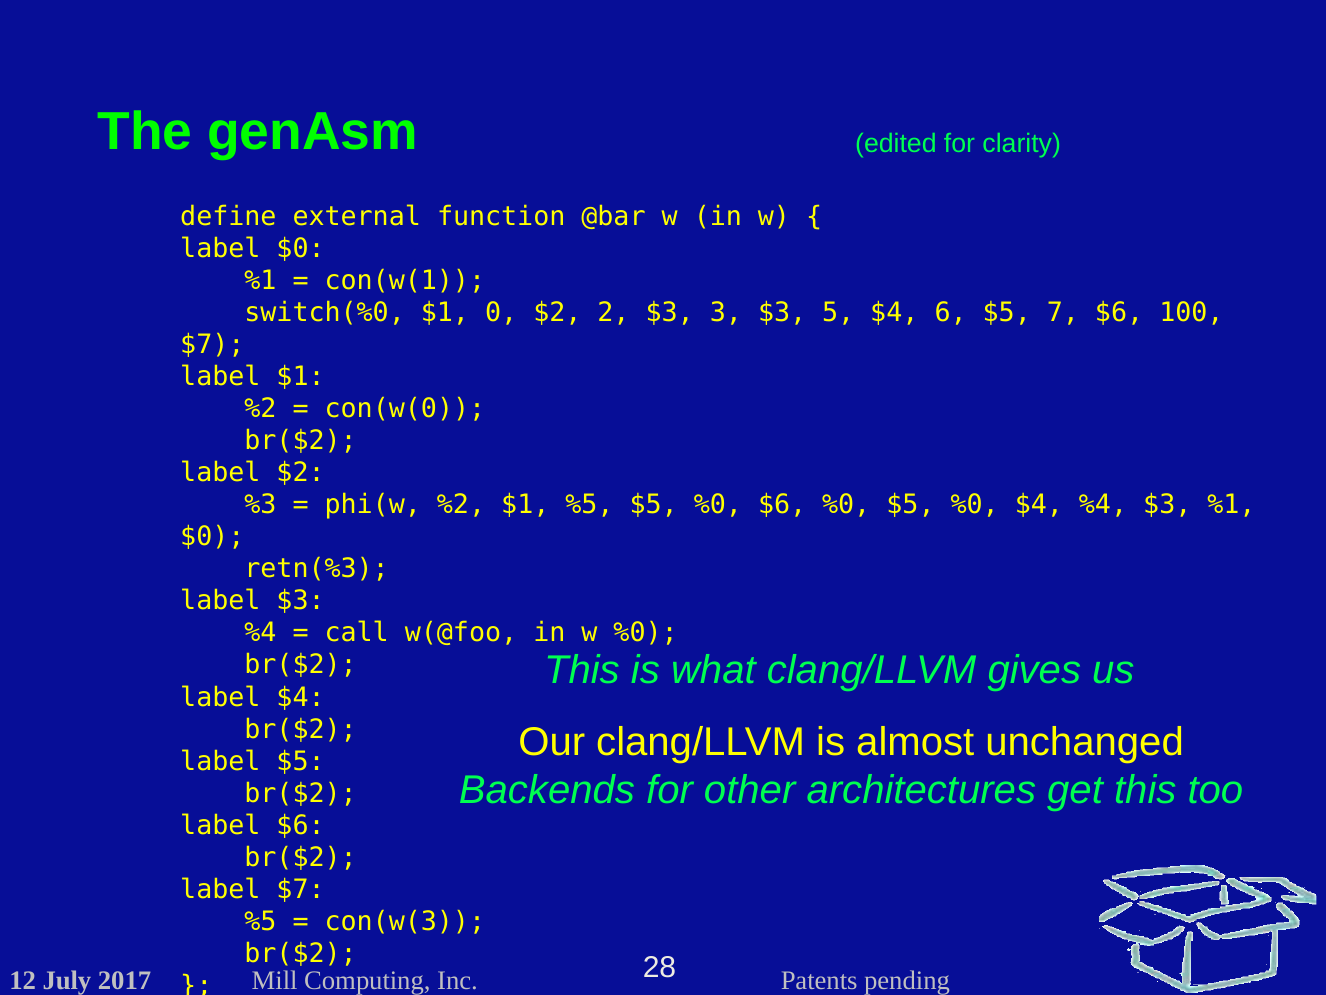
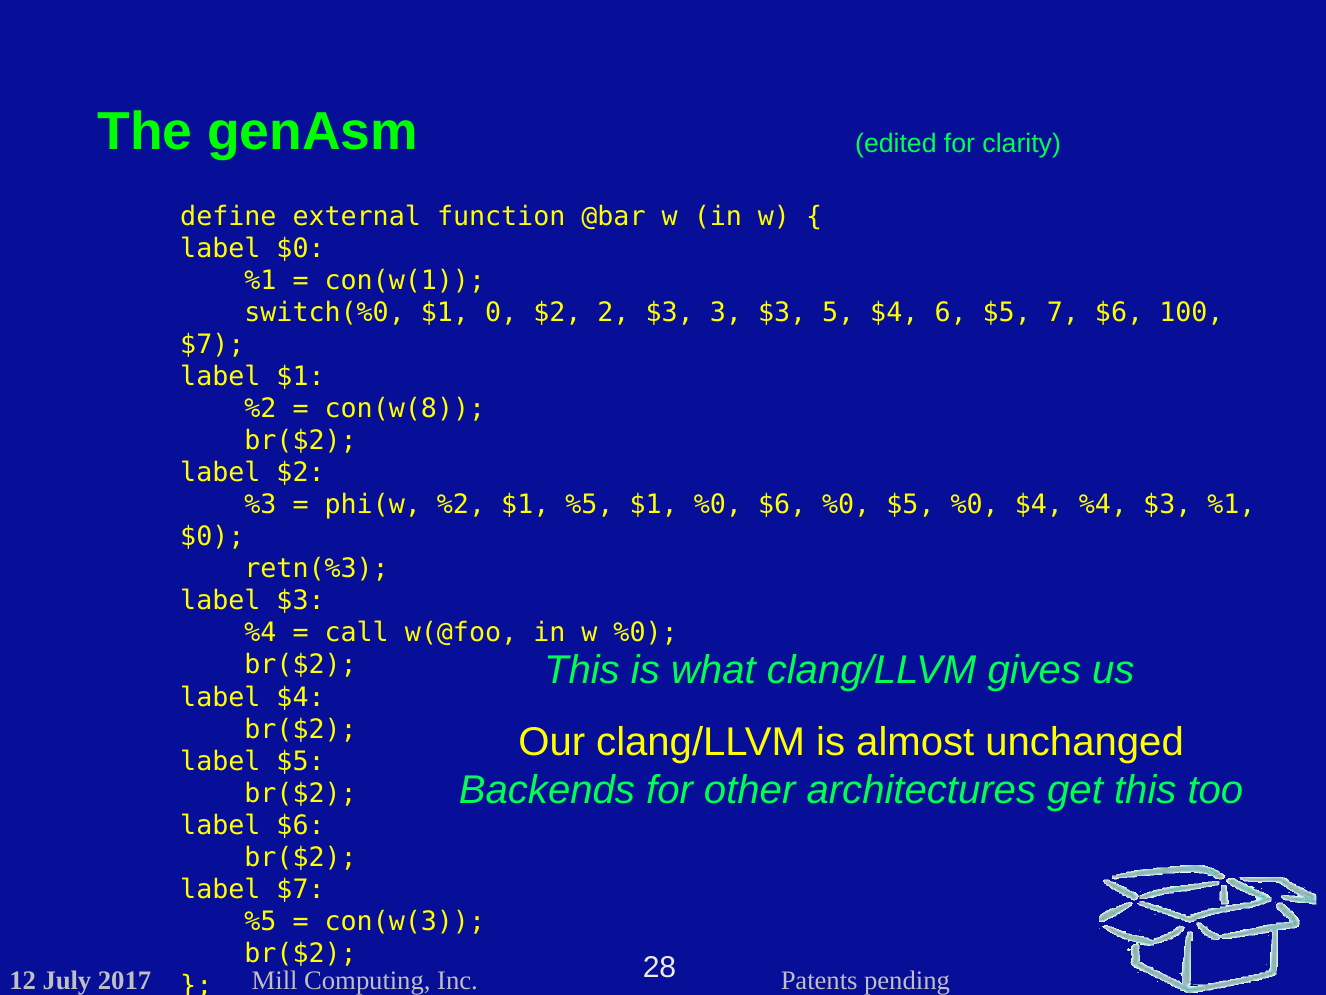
con(w(0: con(w(0 -> con(w(8
%5 $5: $5 -> $1
